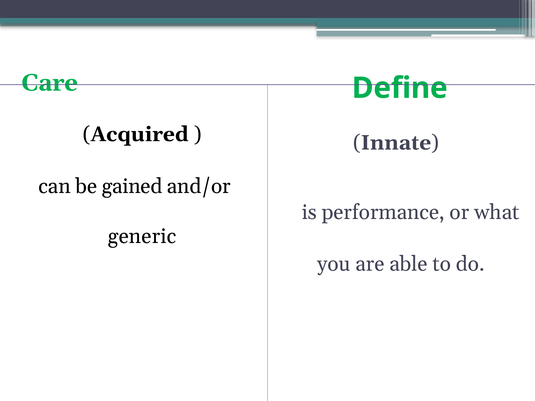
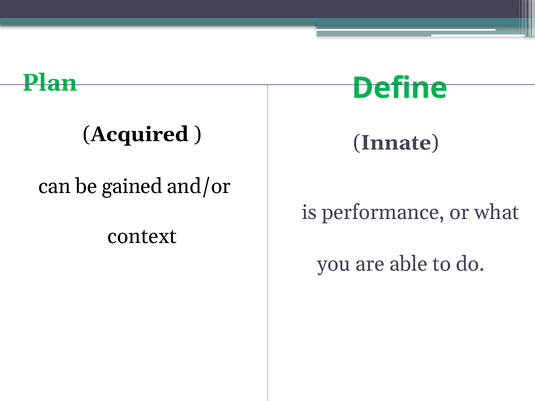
Care: Care -> Plan
generic: generic -> context
